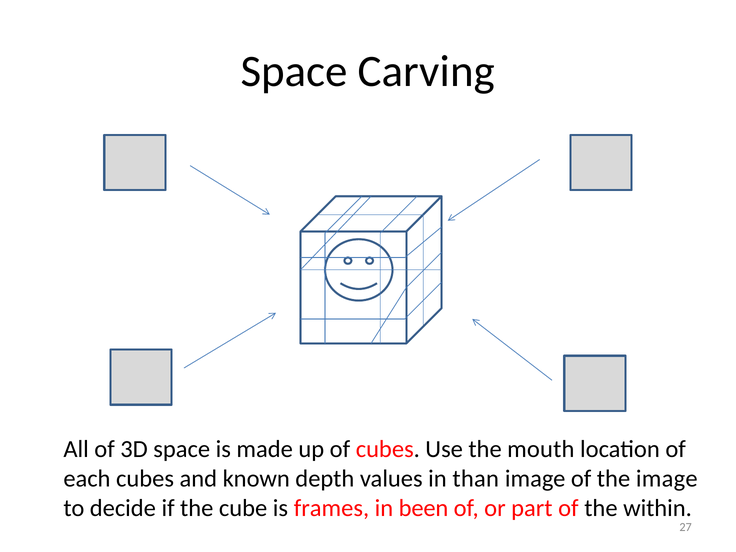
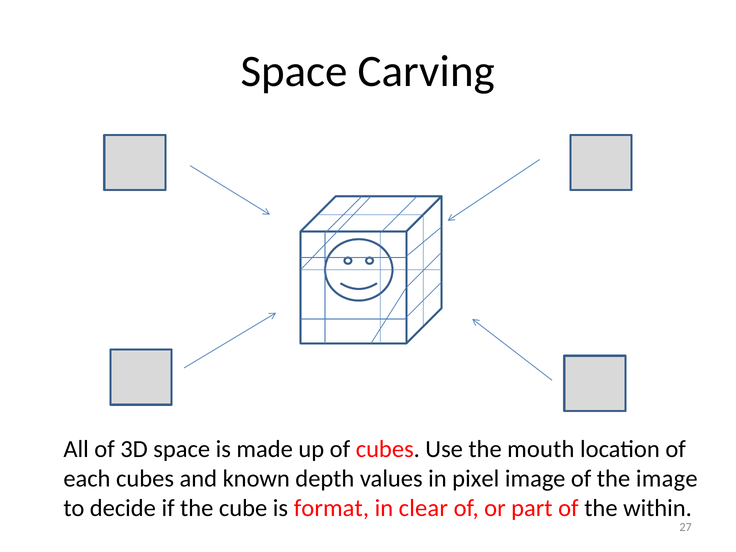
than: than -> pixel
frames: frames -> format
been: been -> clear
